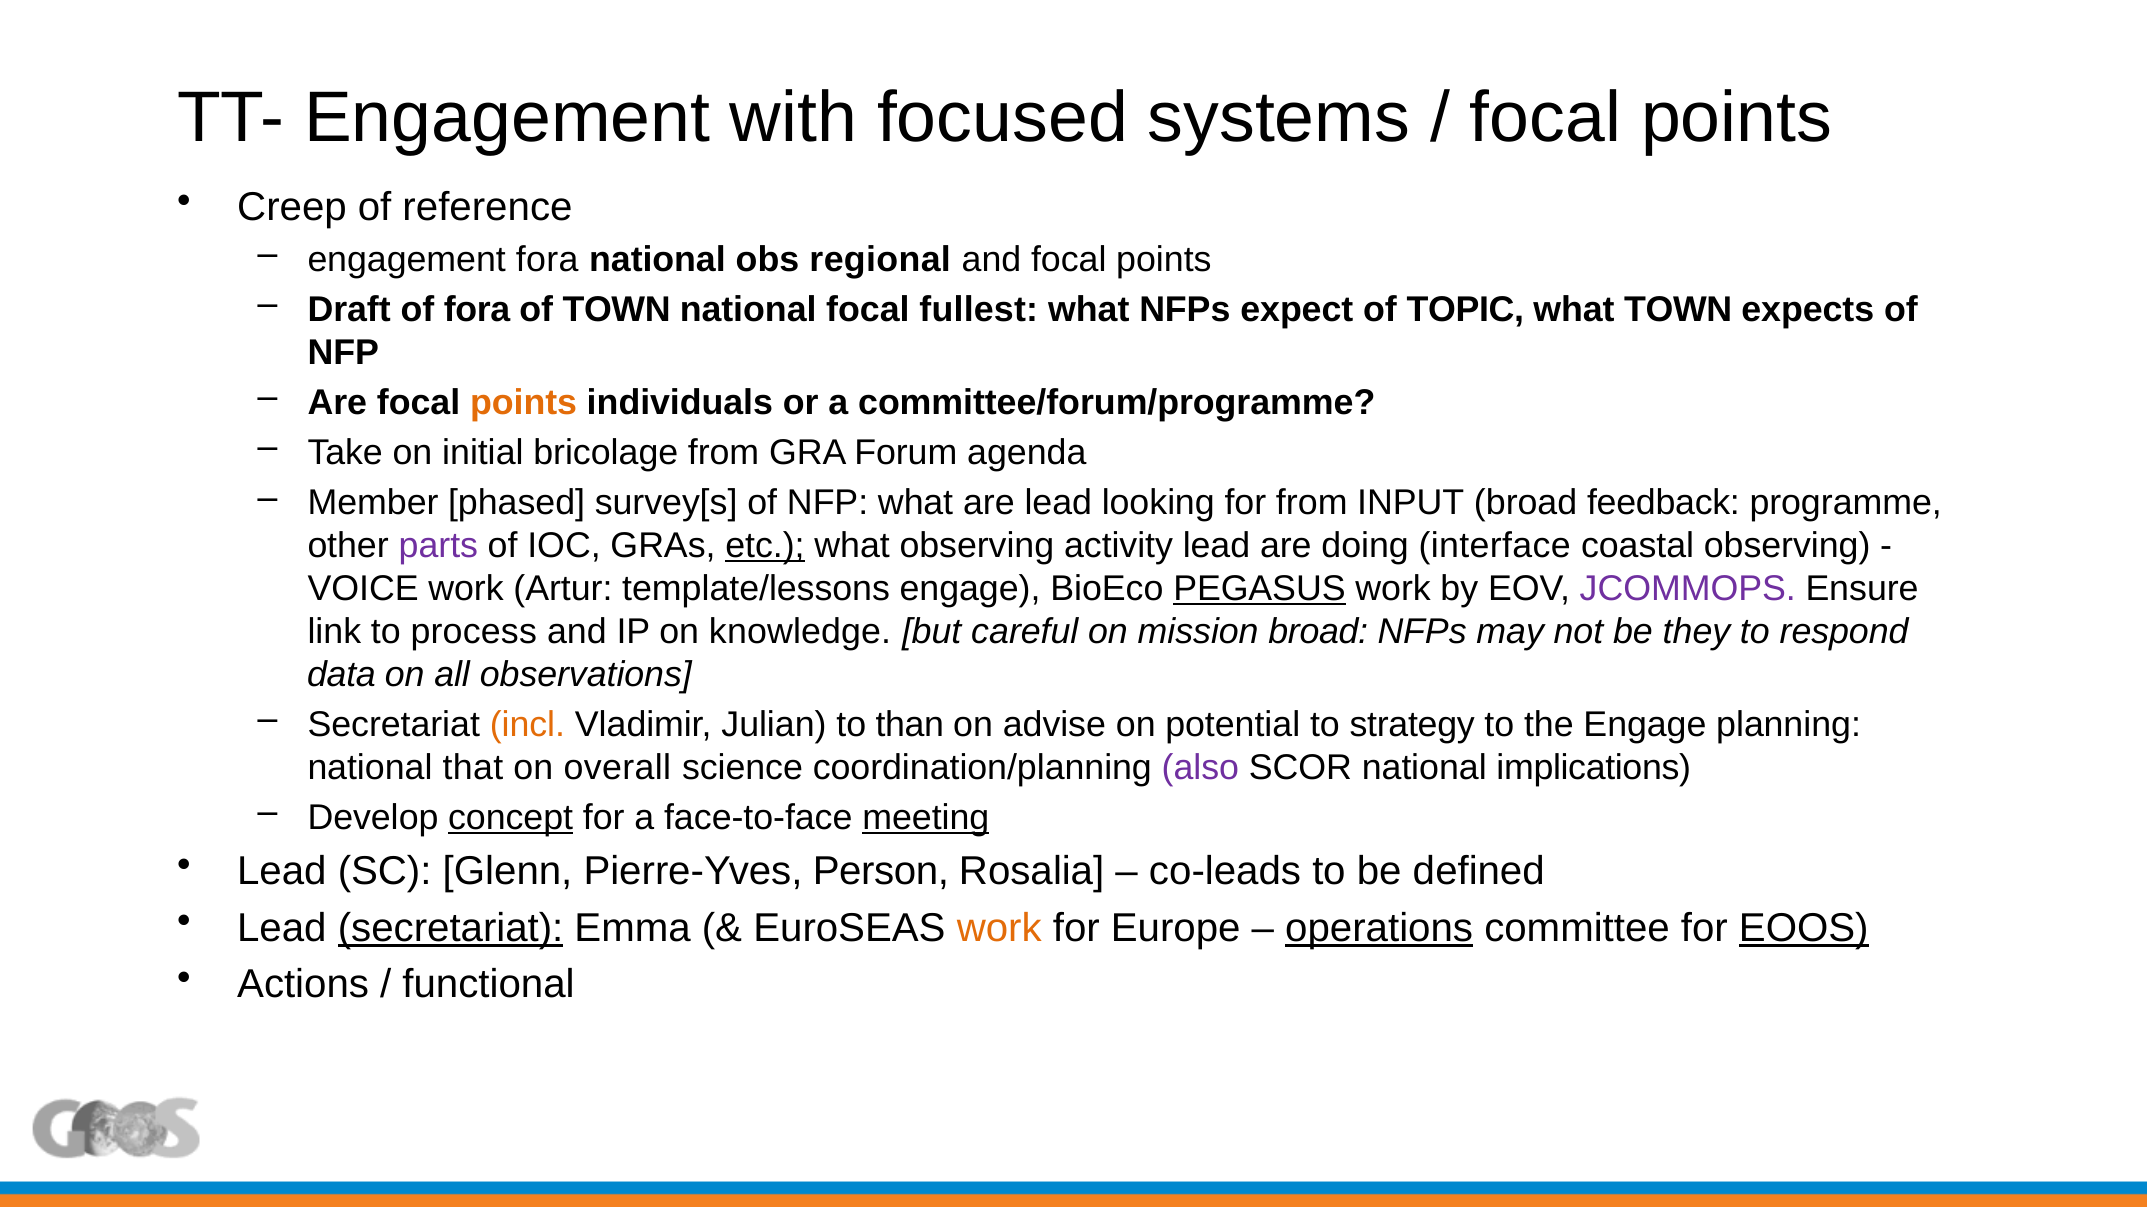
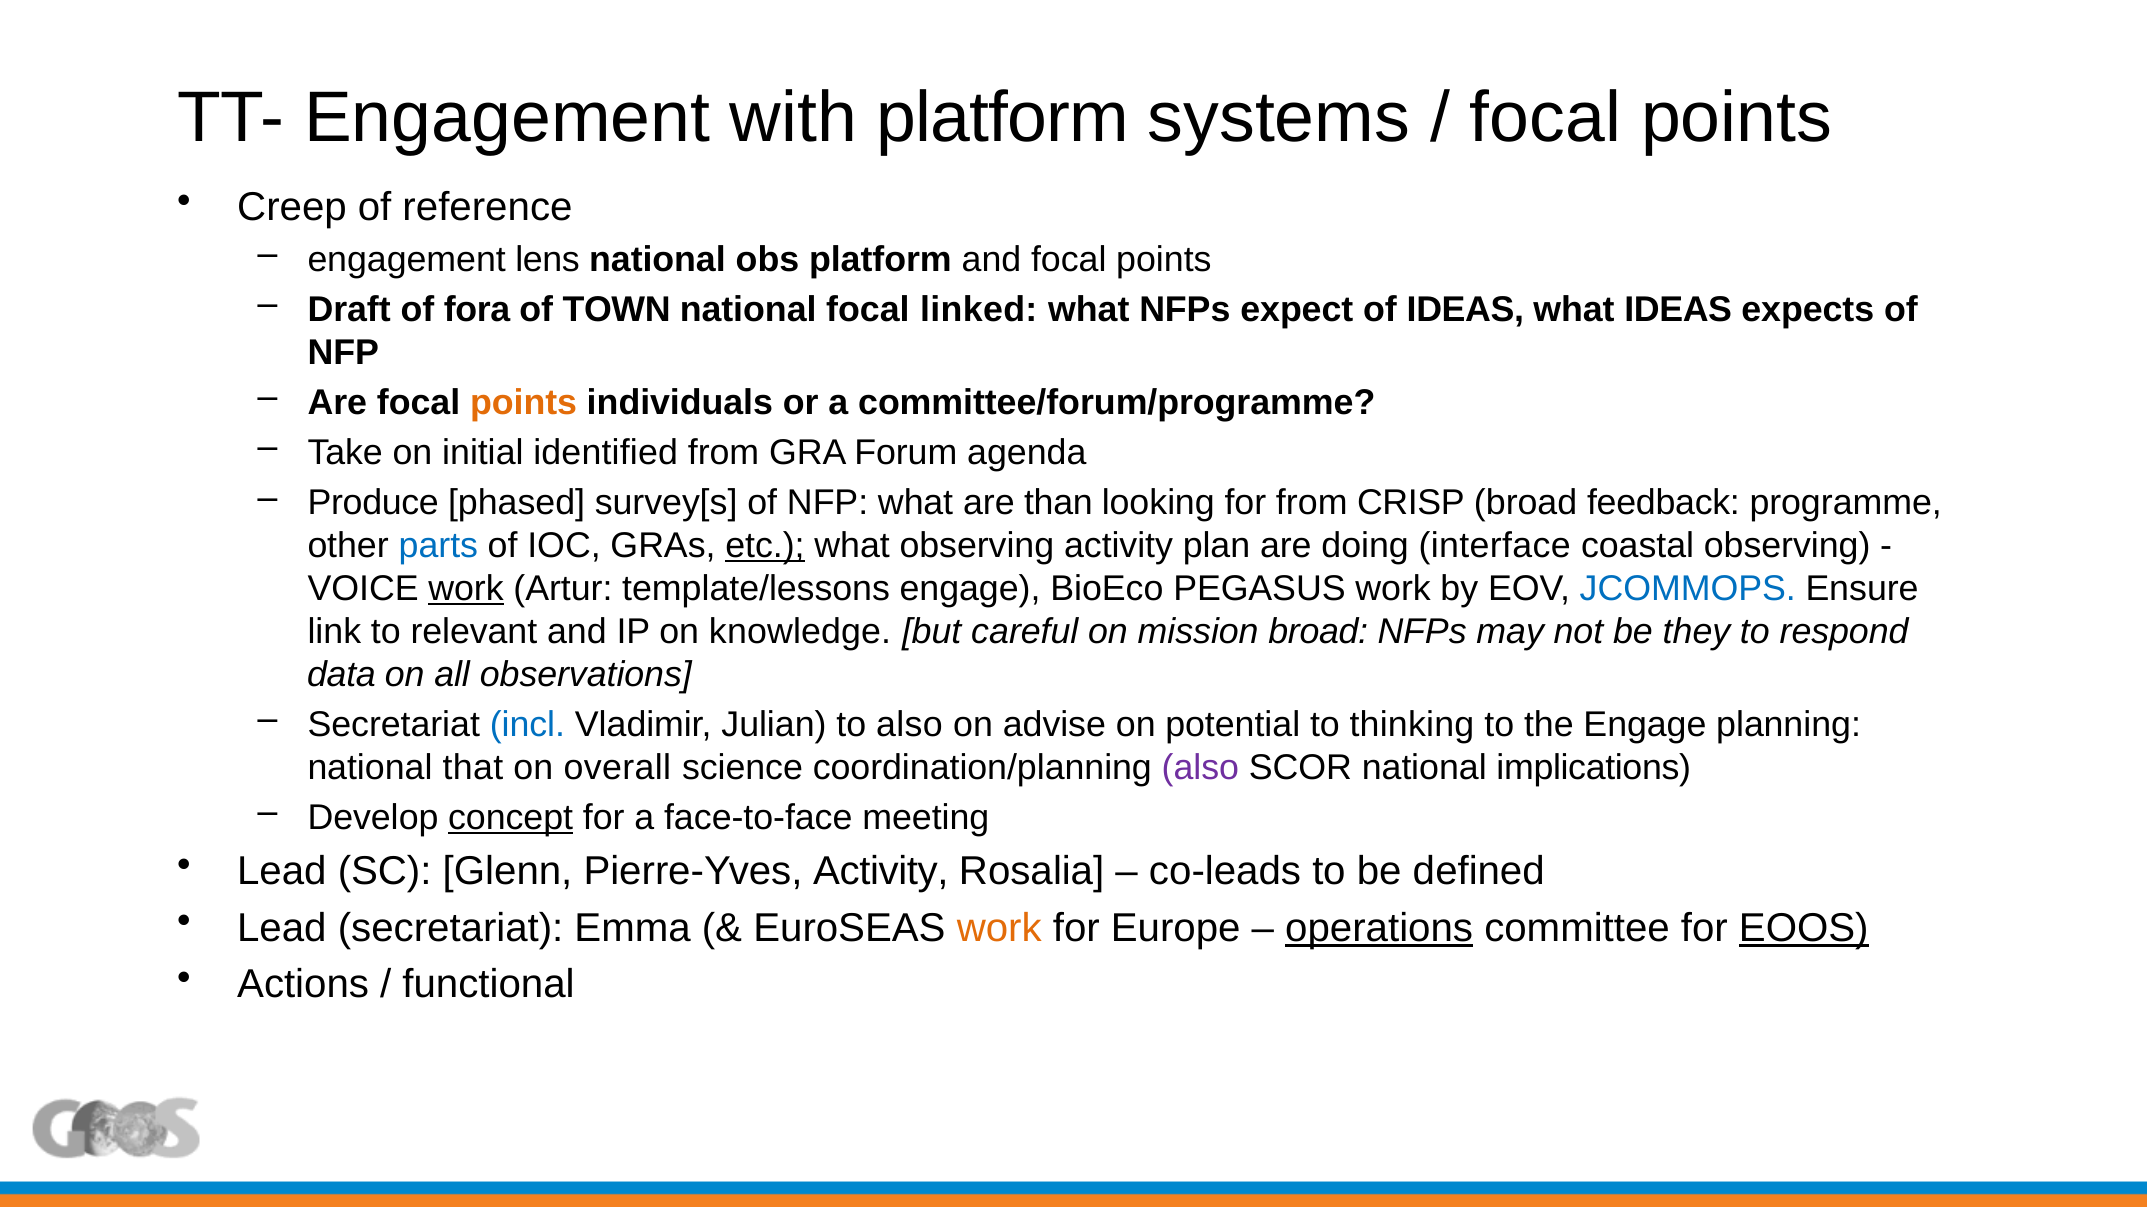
with focused: focused -> platform
engagement fora: fora -> lens
obs regional: regional -> platform
fullest: fullest -> linked
of TOPIC: TOPIC -> IDEAS
what TOWN: TOWN -> IDEAS
bricolage: bricolage -> identified
Member: Member -> Produce
are lead: lead -> than
INPUT: INPUT -> CRISP
parts colour: purple -> blue
activity lead: lead -> plan
work at (466, 589) underline: none -> present
PEGASUS underline: present -> none
JCOMMOPS colour: purple -> blue
process: process -> relevant
incl colour: orange -> blue
to than: than -> also
strategy: strategy -> thinking
meeting underline: present -> none
Pierre-Yves Person: Person -> Activity
secretariat at (451, 929) underline: present -> none
